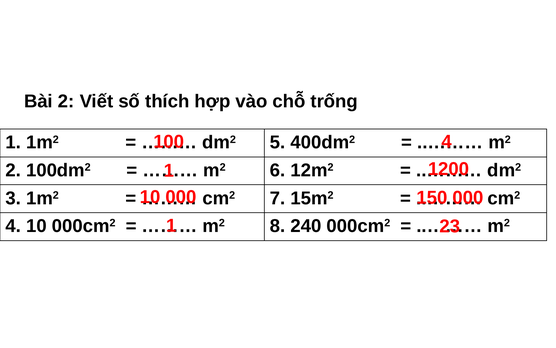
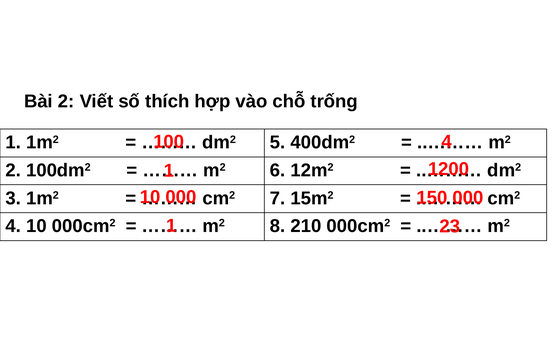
240: 240 -> 210
